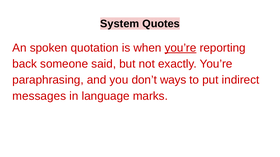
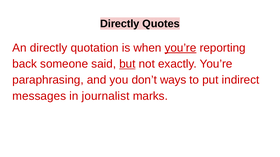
System at (120, 24): System -> Directly
An spoken: spoken -> directly
but underline: none -> present
language: language -> journalist
